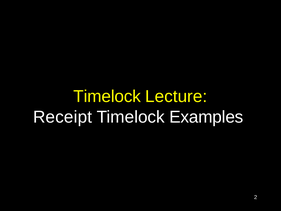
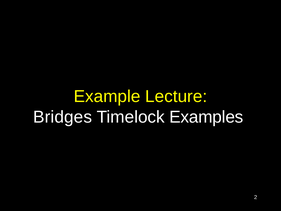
Timelock at (107, 96): Timelock -> Example
Receipt: Receipt -> Bridges
